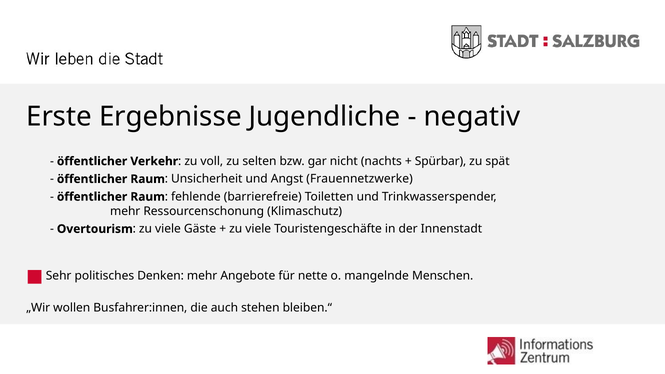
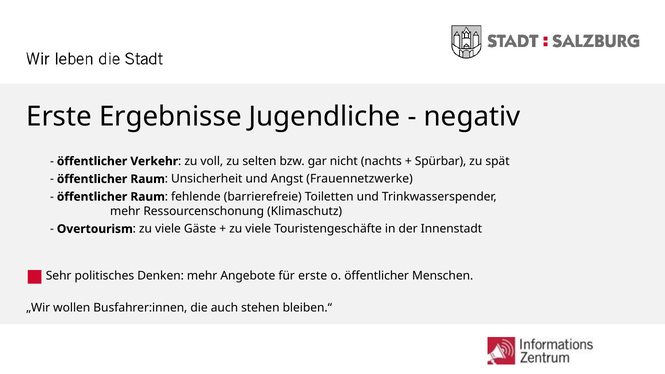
für nette: nette -> erste
o mangelnde: mangelnde -> öffentlicher
